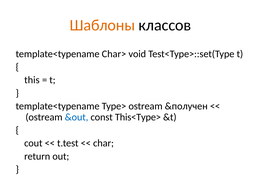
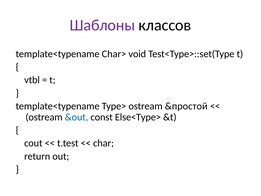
Шаблоны colour: orange -> purple
this: this -> vtbl
&получен: &получен -> &простой
This<Type>: This<Type> -> Else<Type>
